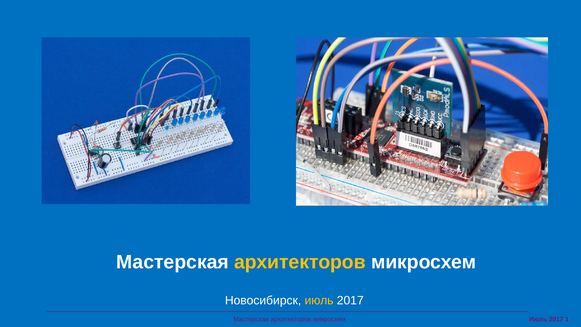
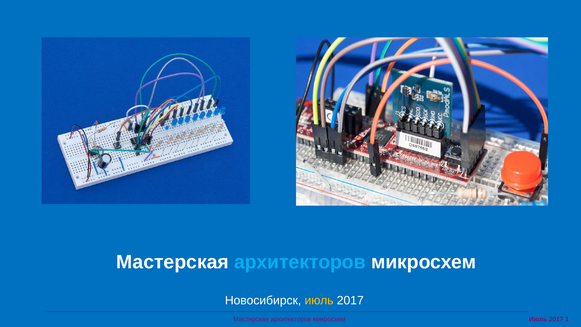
архитекторов at (300, 262) colour: yellow -> light blue
